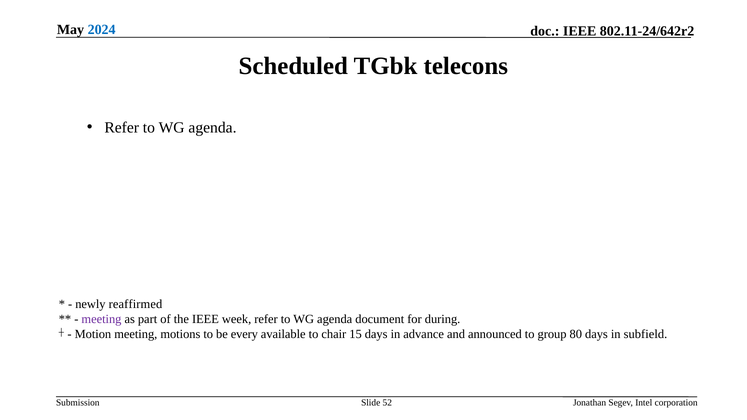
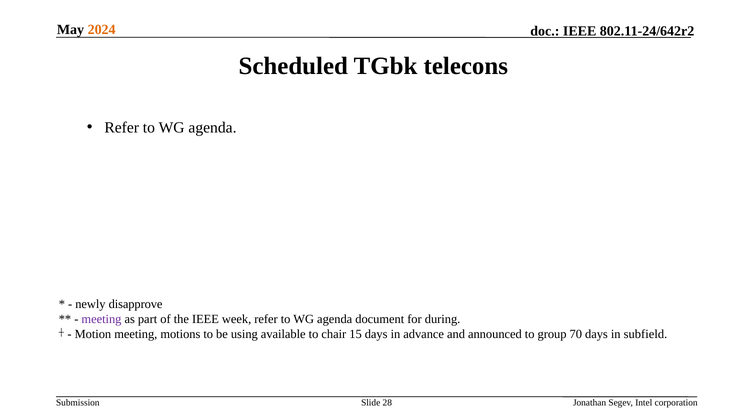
2024 colour: blue -> orange
reaffirmed: reaffirmed -> disapprove
every: every -> using
80: 80 -> 70
52: 52 -> 28
